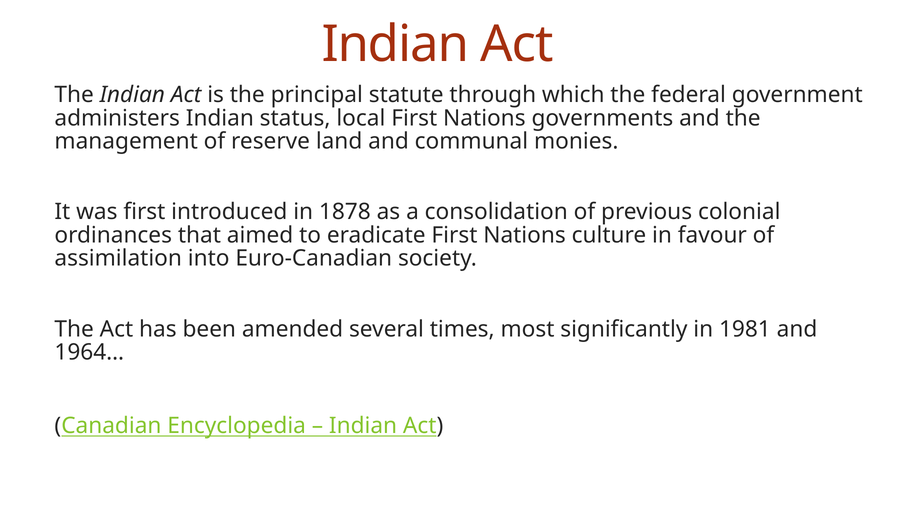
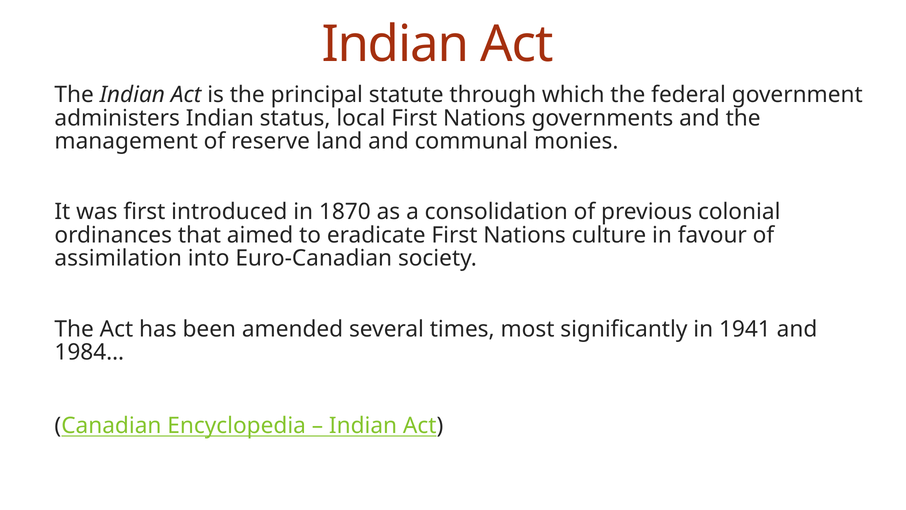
1878: 1878 -> 1870
1981: 1981 -> 1941
1964…: 1964… -> 1984…
